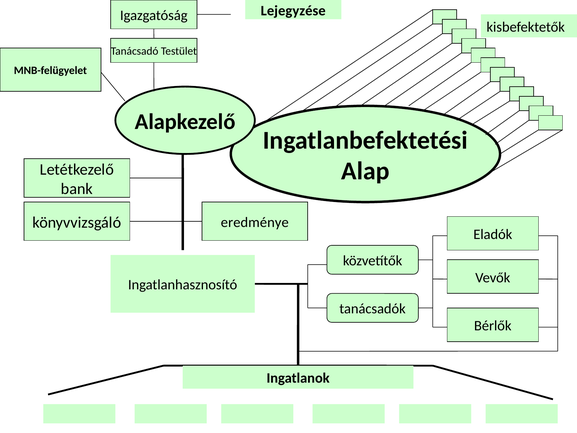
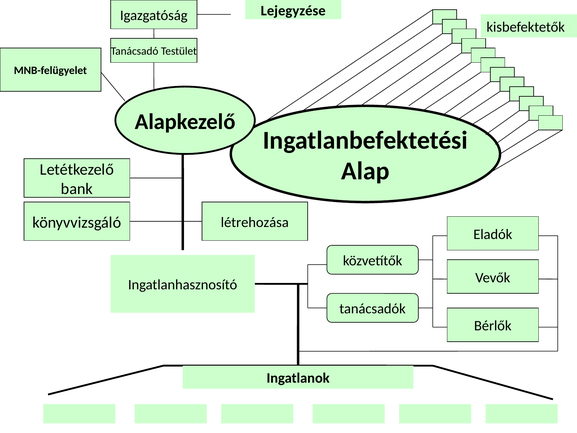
eredménye: eredménye -> létrehozása
